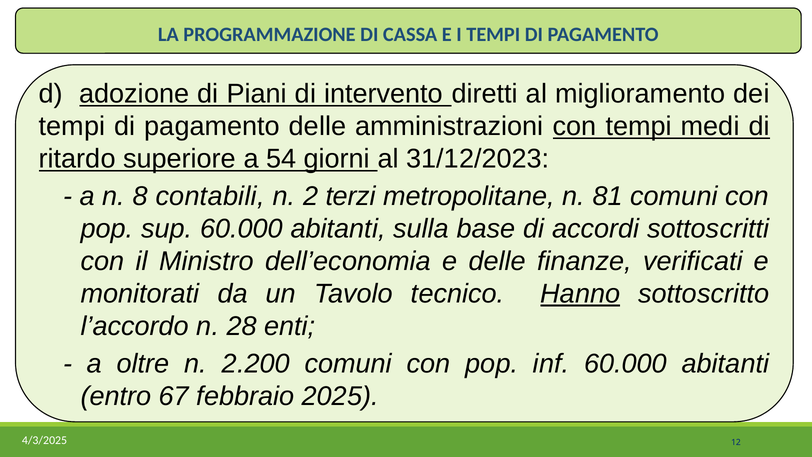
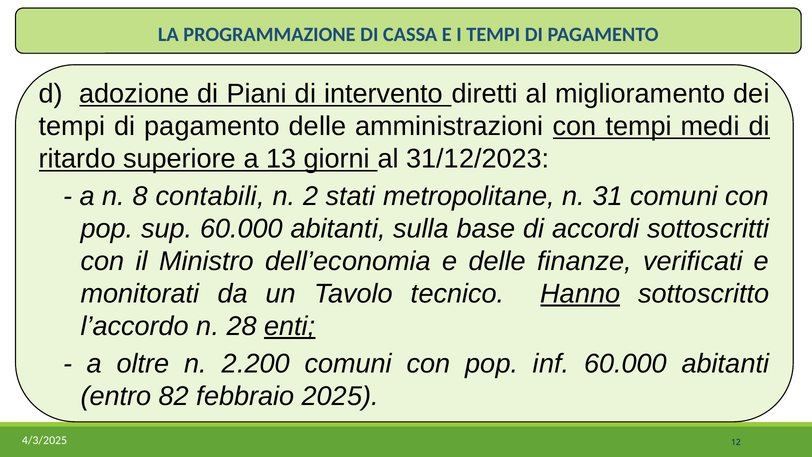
54: 54 -> 13
terzi: terzi -> stati
81: 81 -> 31
enti underline: none -> present
67: 67 -> 82
